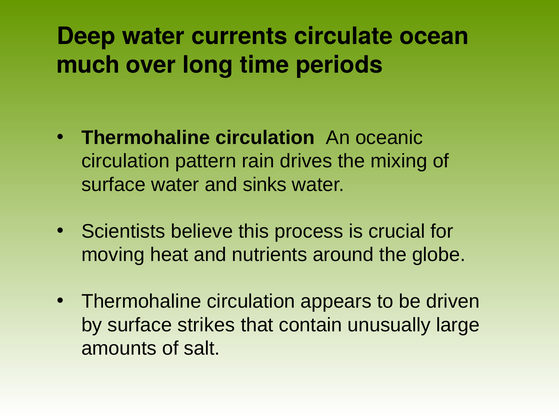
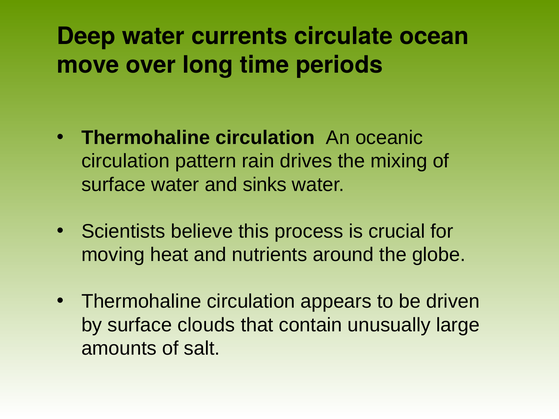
much: much -> move
strikes: strikes -> clouds
